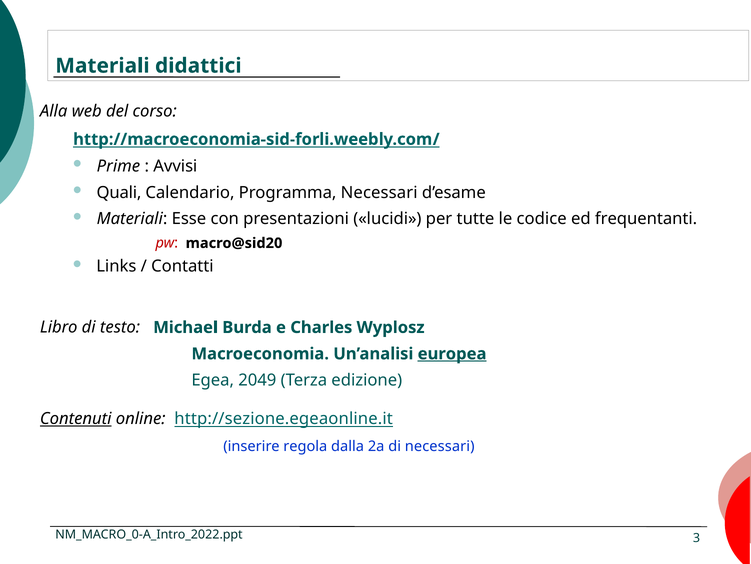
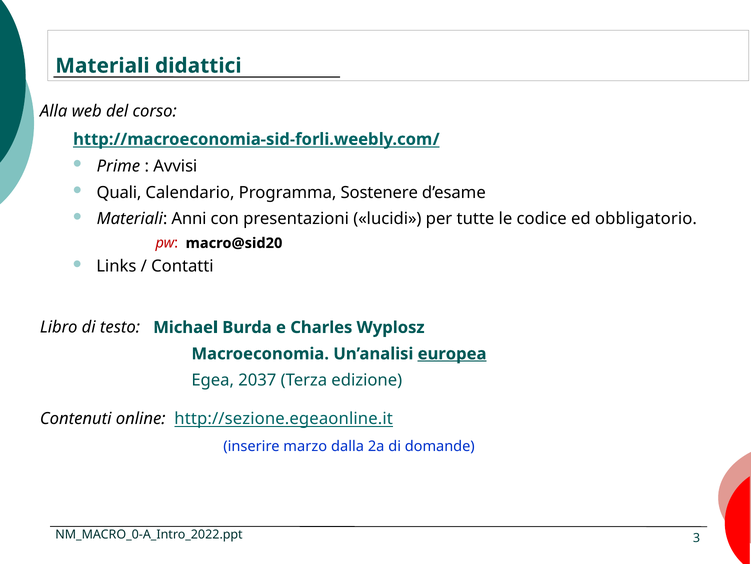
Programma Necessari: Necessari -> Sostenere
Esse: Esse -> Anni
frequentanti: frequentanti -> obbligatorio
2049: 2049 -> 2037
Contenuti underline: present -> none
regola: regola -> marzo
di necessari: necessari -> domande
